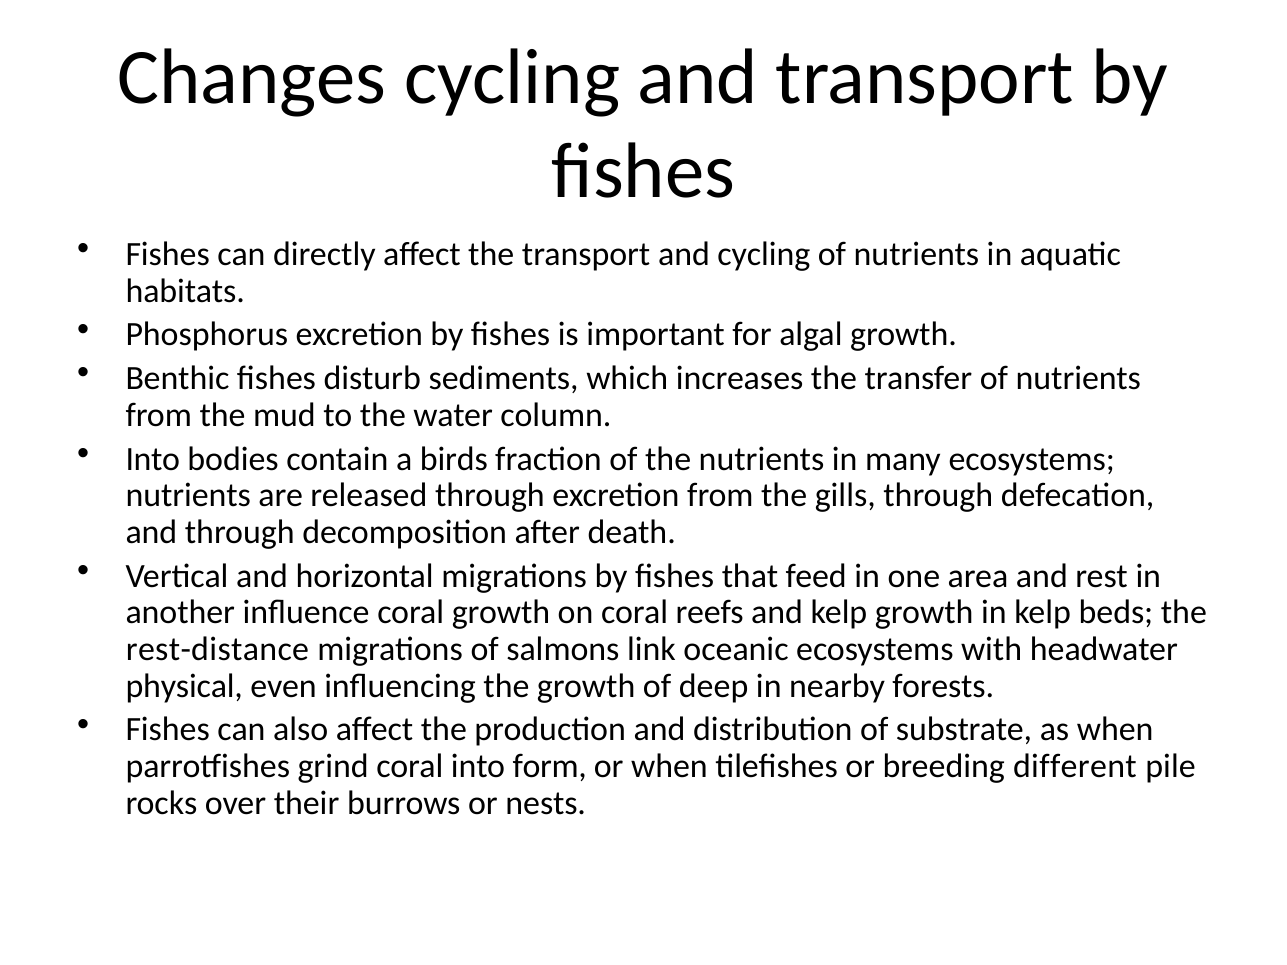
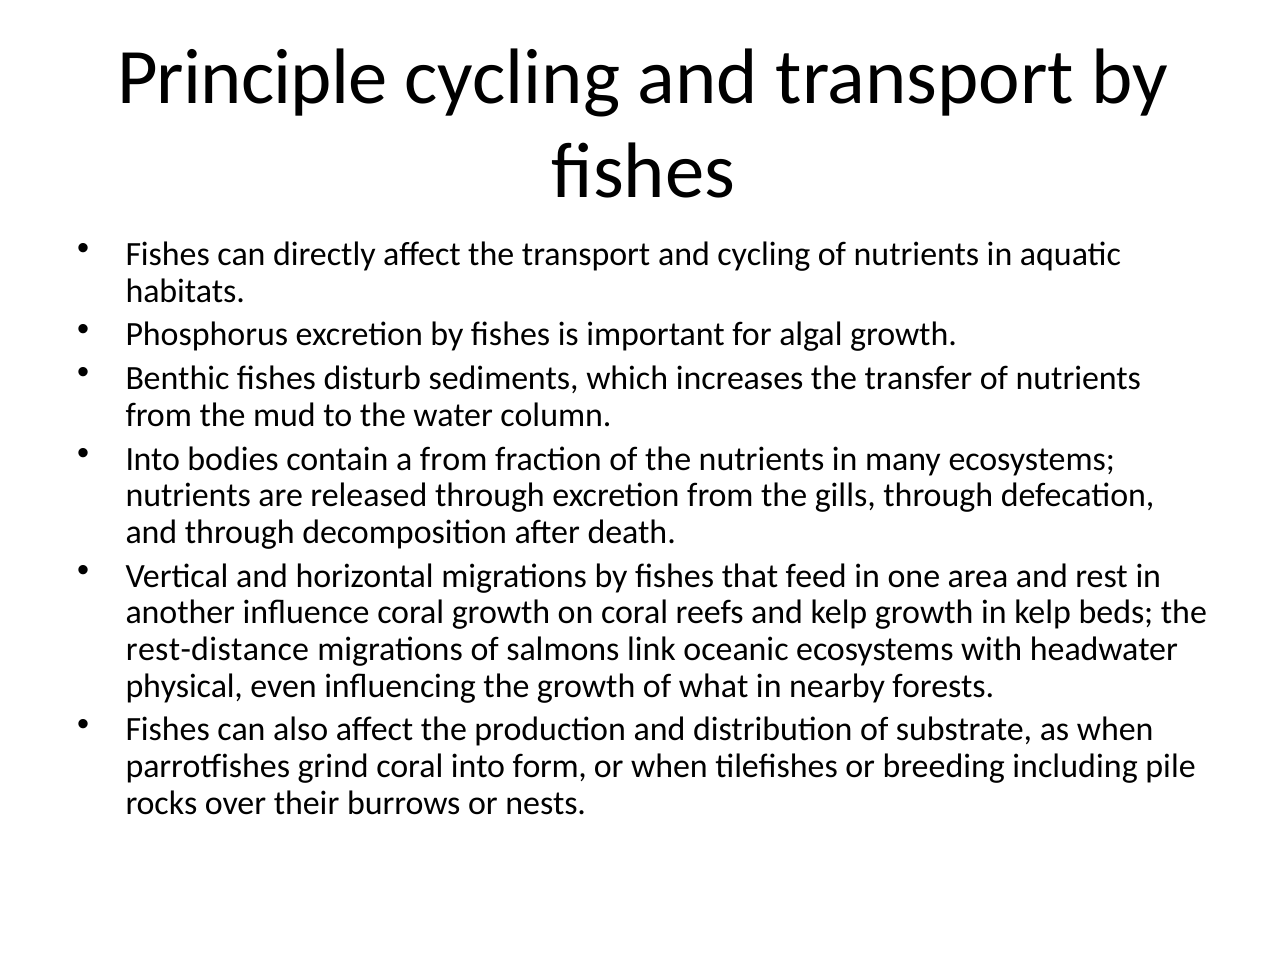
Changes: Changes -> Principle
a birds: birds -> from
deep: deep -> what
different: different -> including
